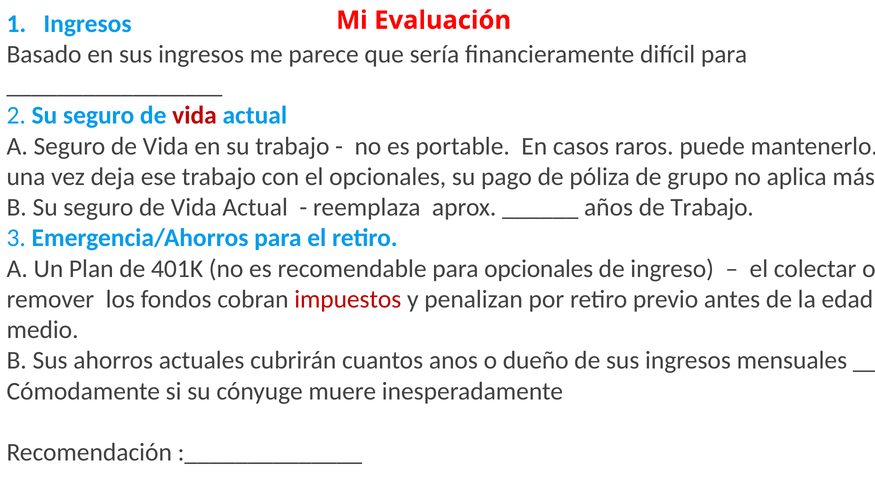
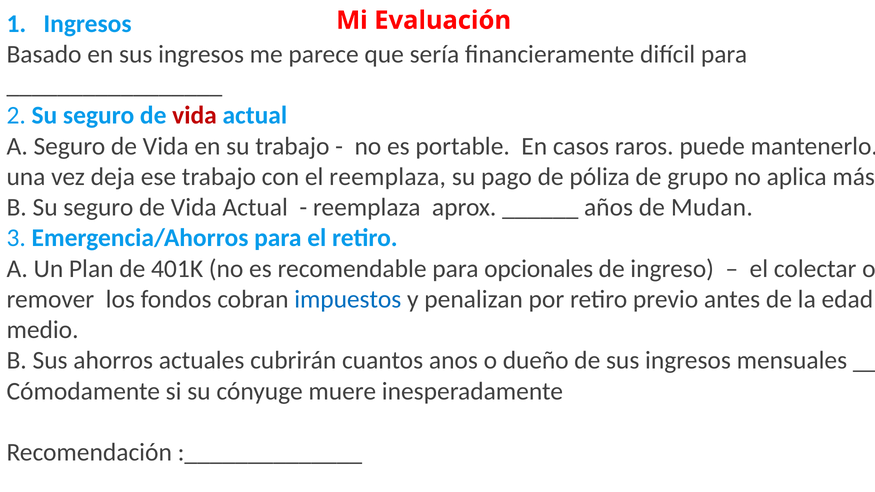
el opcionales: opcionales -> reemplaza
de Trabajo: Trabajo -> Mudan
impuestos colour: red -> blue
